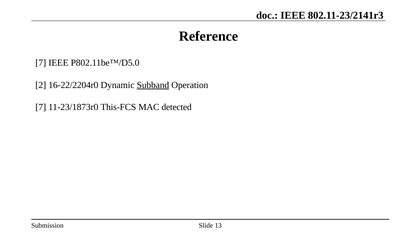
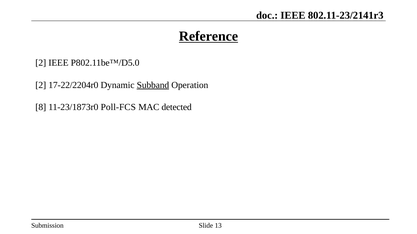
Reference underline: none -> present
7 at (41, 63): 7 -> 2
16-22/2204r0: 16-22/2204r0 -> 17-22/2204r0
7 at (41, 107): 7 -> 8
This-FCS: This-FCS -> Poll-FCS
